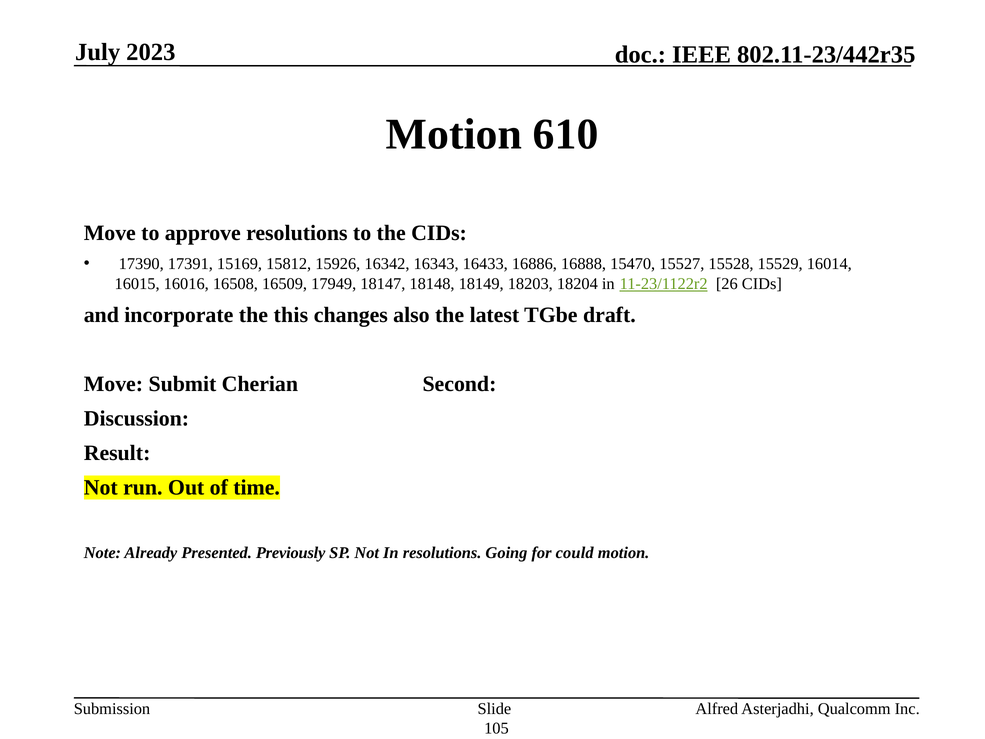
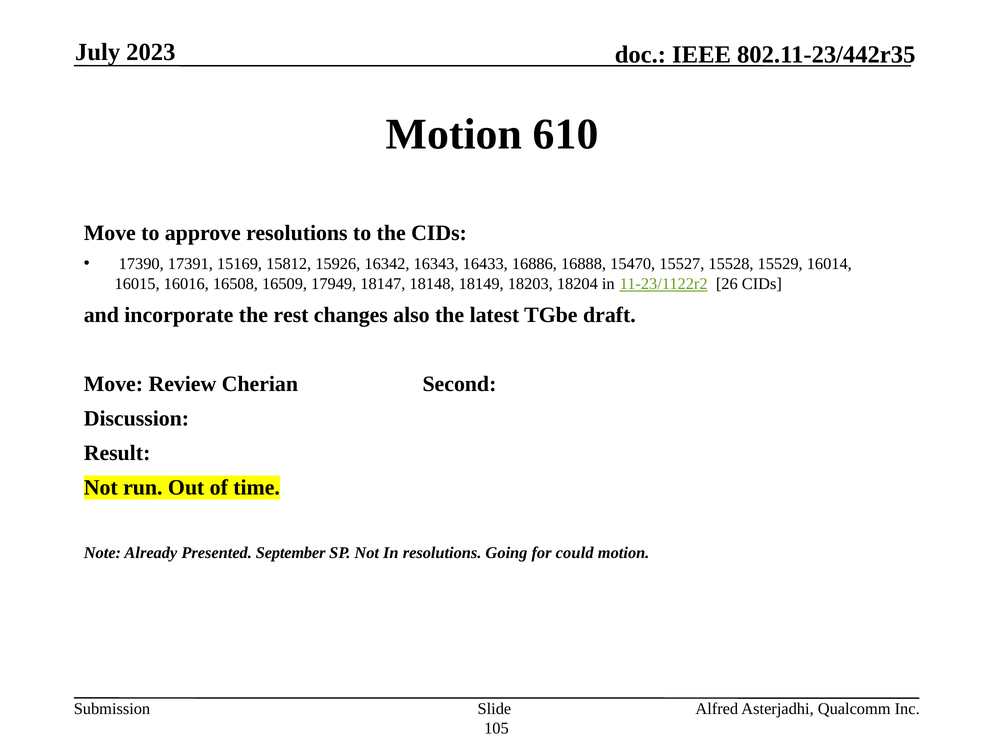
this: this -> rest
Submit: Submit -> Review
Previously: Previously -> September
